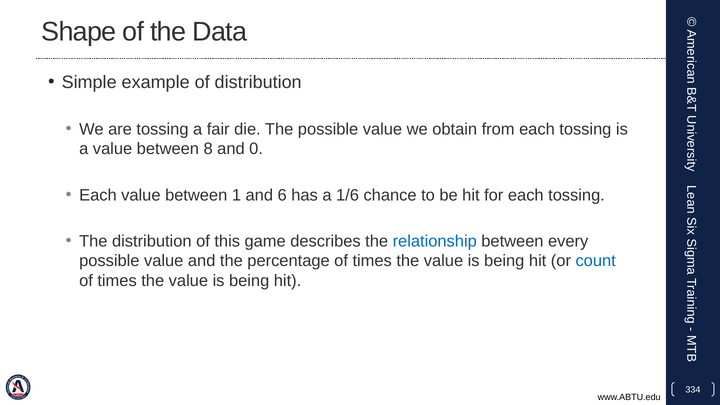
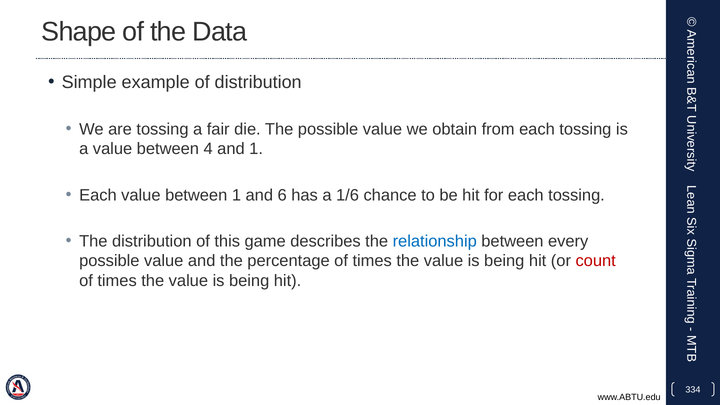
8: 8 -> 4
and 0: 0 -> 1
count colour: blue -> red
